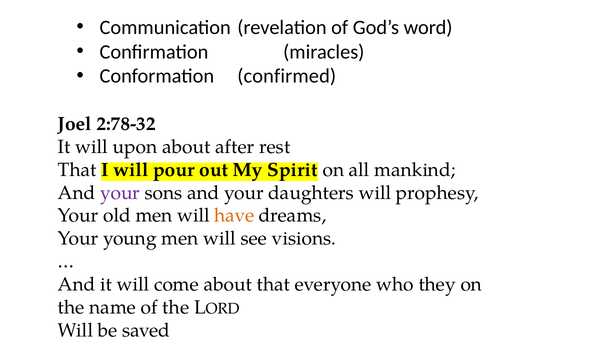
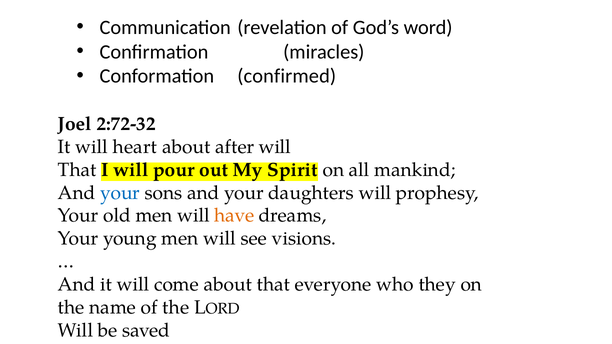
2:78-32: 2:78-32 -> 2:72-32
upon: upon -> heart
after rest: rest -> will
your at (120, 193) colour: purple -> blue
